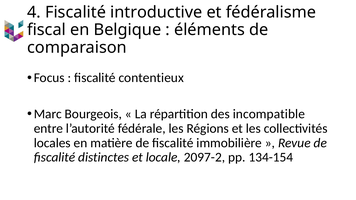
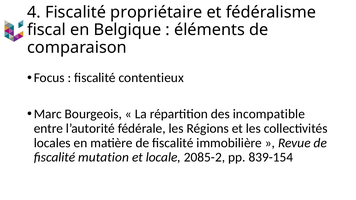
introductive: introductive -> propriétaire
distinctes: distinctes -> mutation
2097-2: 2097-2 -> 2085-2
134-154: 134-154 -> 839-154
